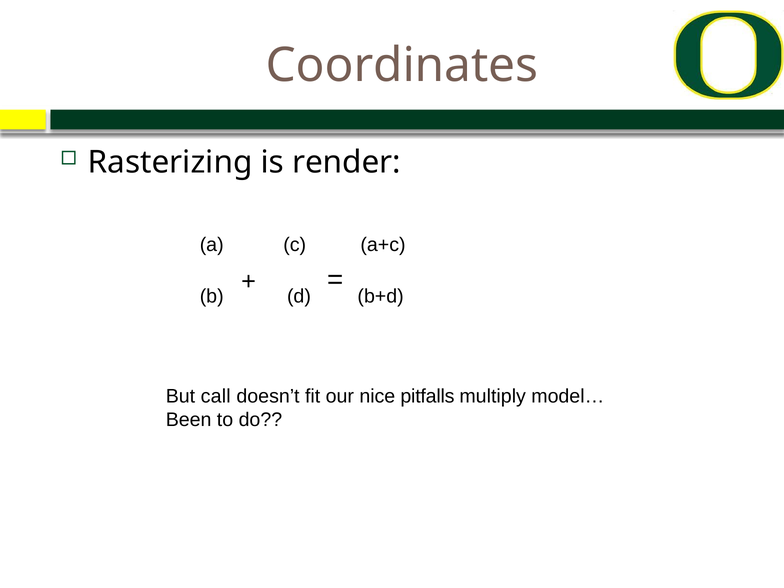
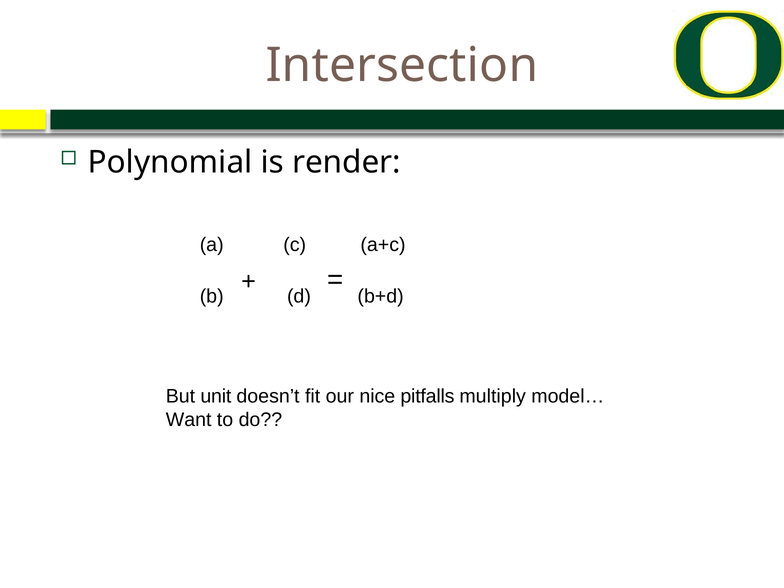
Coordinates: Coordinates -> Intersection
Rasterizing: Rasterizing -> Polynomial
call: call -> unit
Been: Been -> Want
